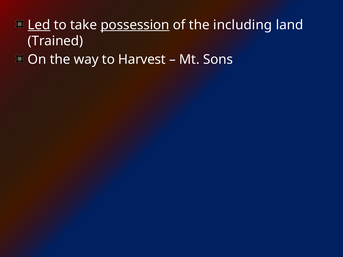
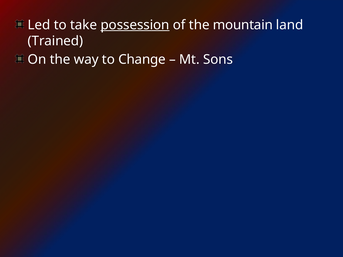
Led underline: present -> none
including: including -> mountain
Harvest: Harvest -> Change
